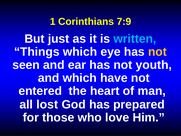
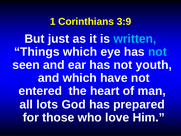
7:9: 7:9 -> 3:9
not at (157, 52) colour: yellow -> light blue
lost: lost -> lots
